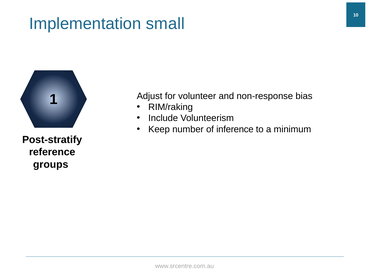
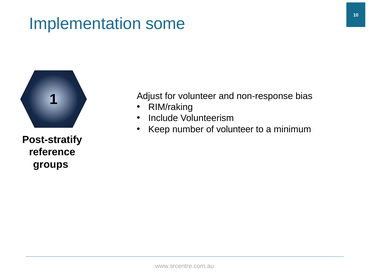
small: small -> some
of inference: inference -> volunteer
